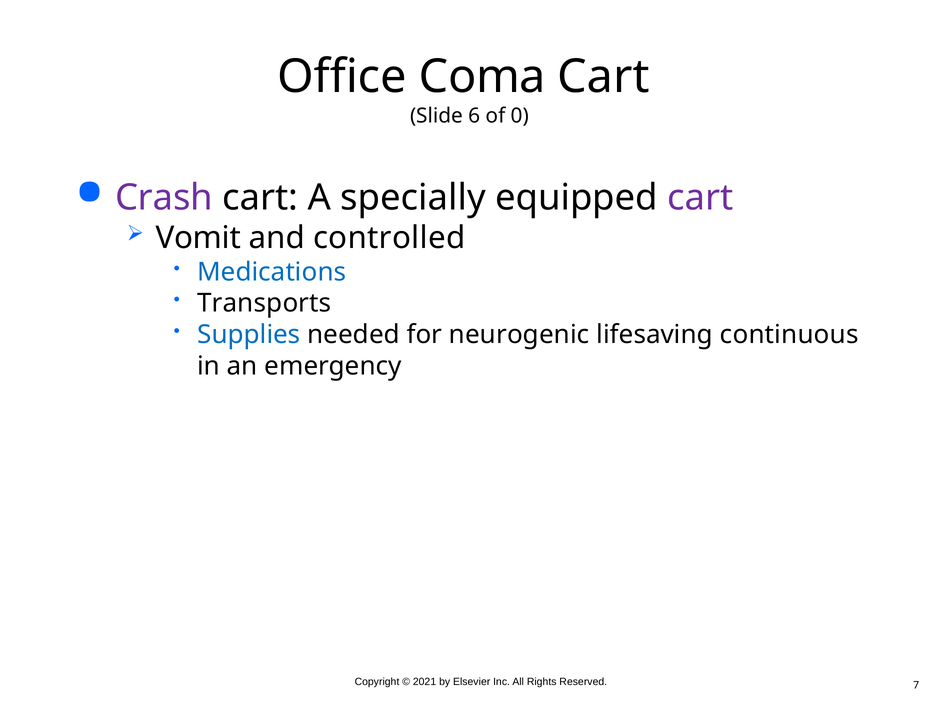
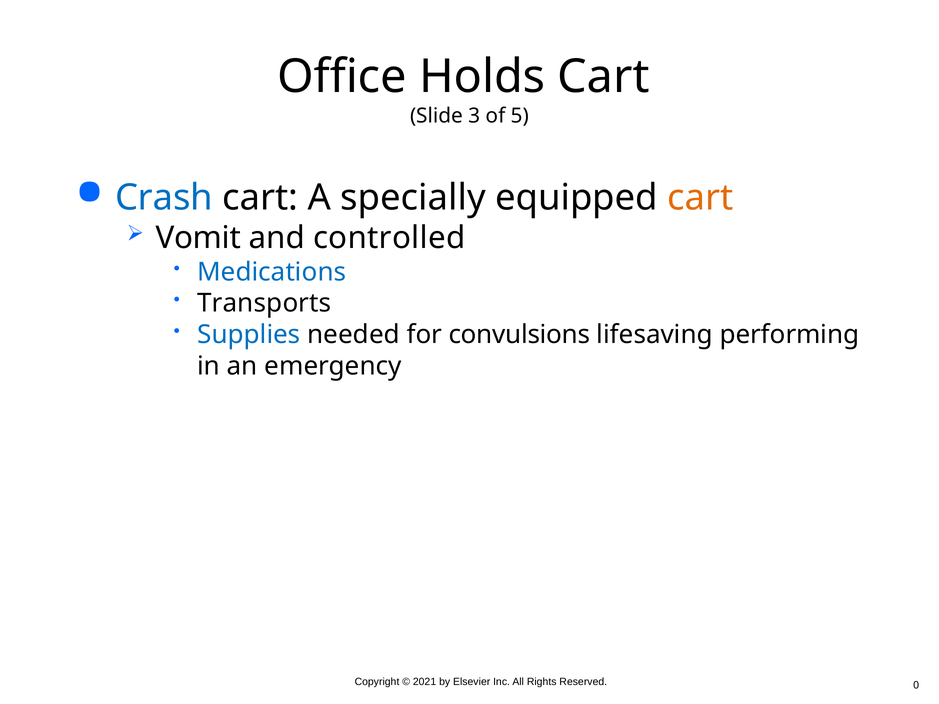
Coma: Coma -> Holds
6: 6 -> 3
0: 0 -> 5
Crash colour: purple -> blue
cart at (700, 198) colour: purple -> orange
neurogenic: neurogenic -> convulsions
continuous: continuous -> performing
7: 7 -> 0
